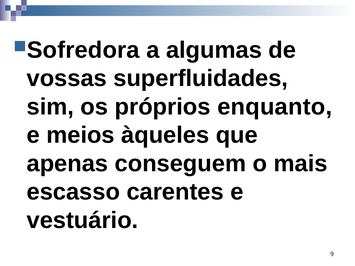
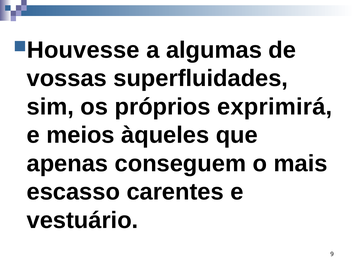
Sofredora: Sofredora -> Houvesse
enquanto: enquanto -> exprimirá
